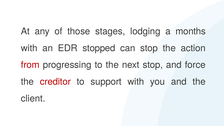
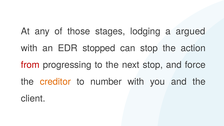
months: months -> argued
creditor colour: red -> orange
support: support -> number
